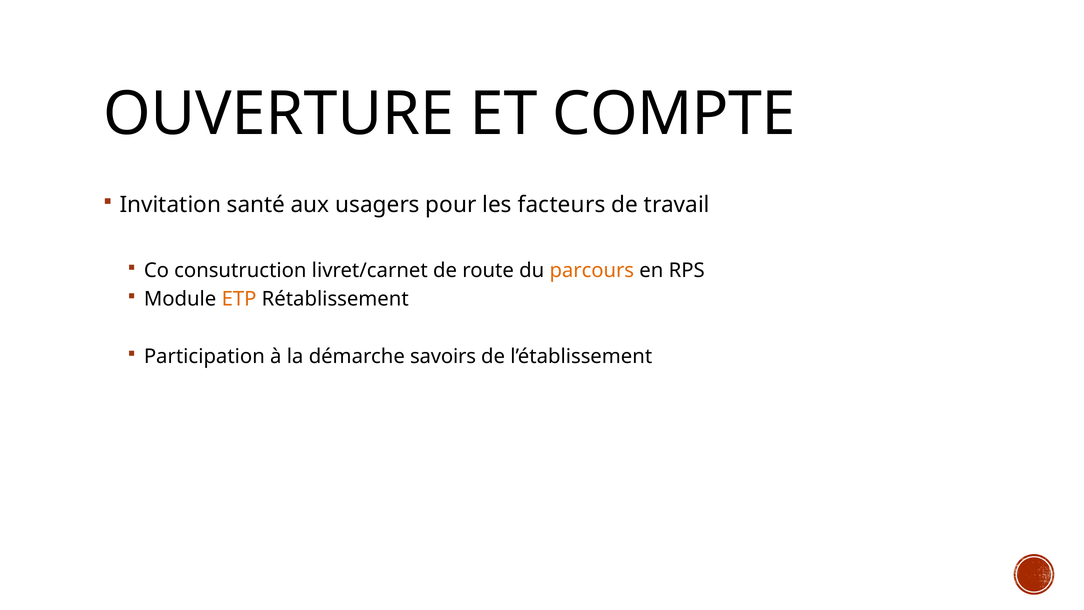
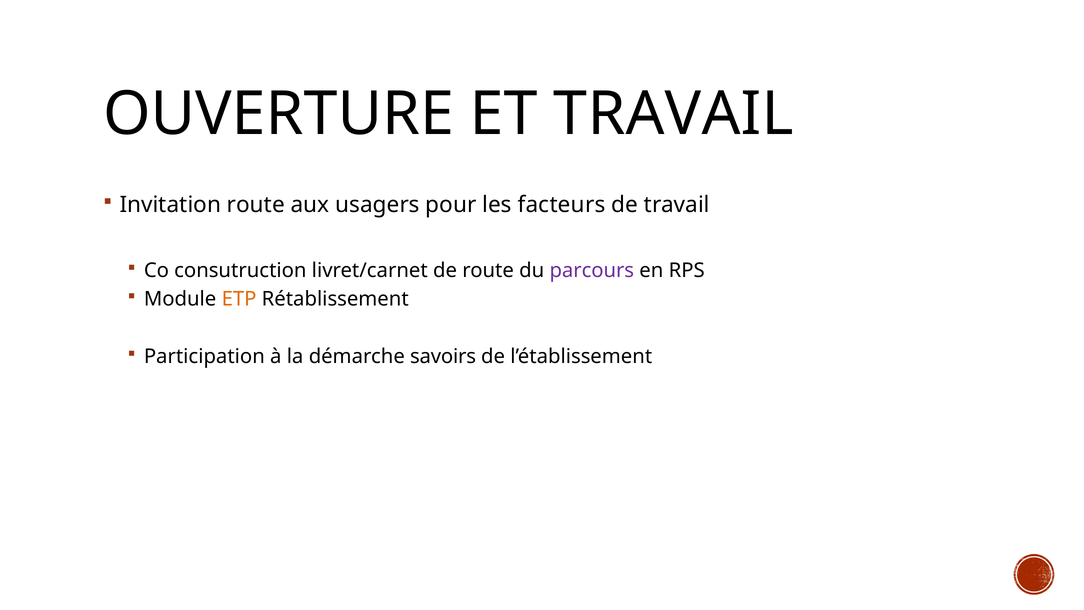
ET COMPTE: COMPTE -> TRAVAIL
Invitation santé: santé -> route
parcours colour: orange -> purple
